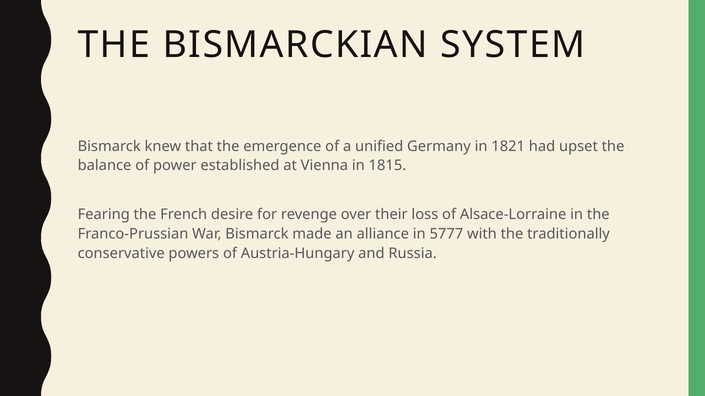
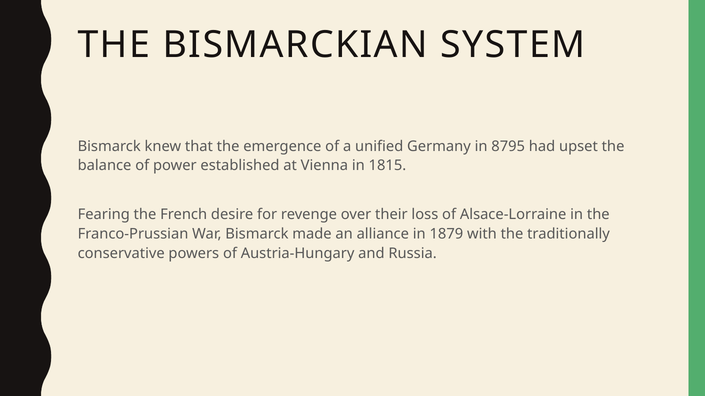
1821: 1821 -> 8795
5777: 5777 -> 1879
